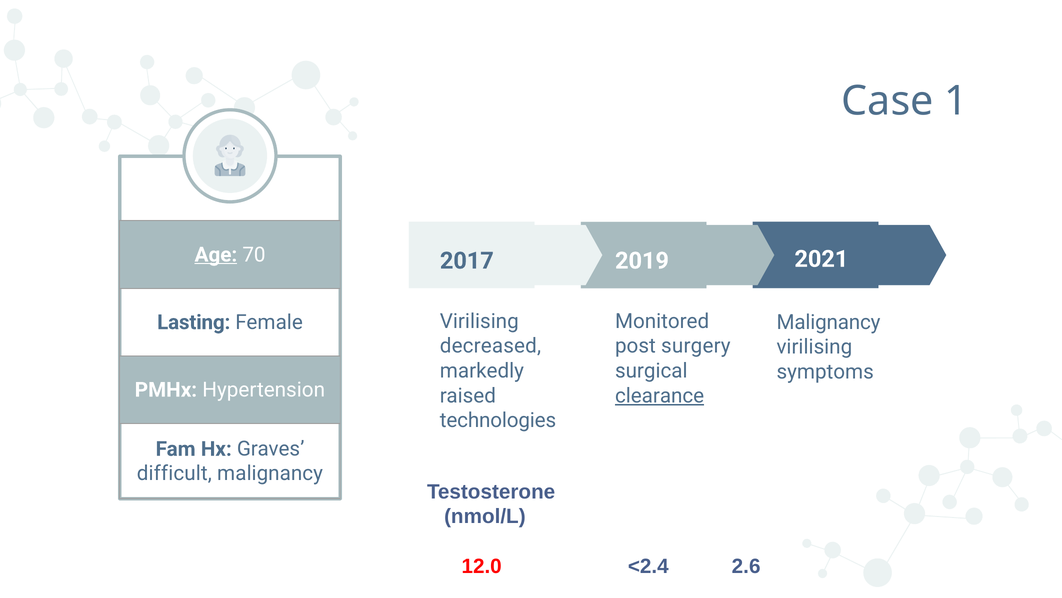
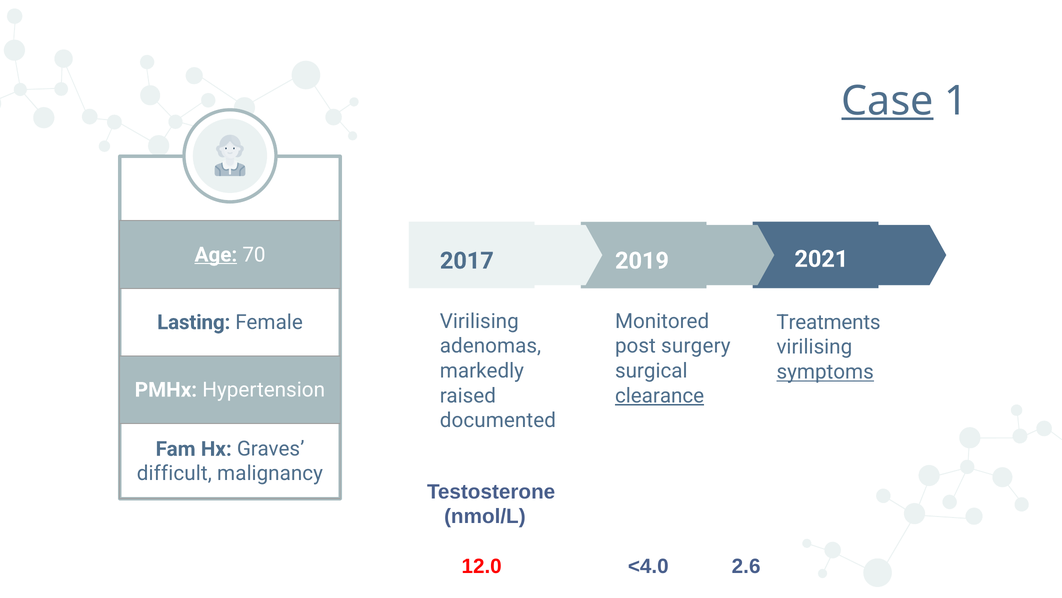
Case underline: none -> present
Malignancy at (829, 322): Malignancy -> Treatments
decreased: decreased -> adenomas
symptoms underline: none -> present
technologies: technologies -> documented
<2.4: <2.4 -> <4.0
